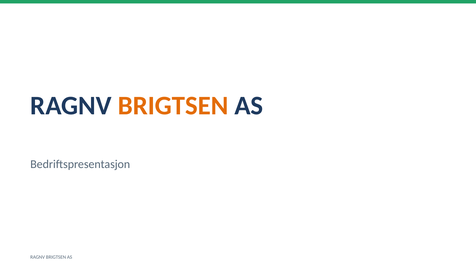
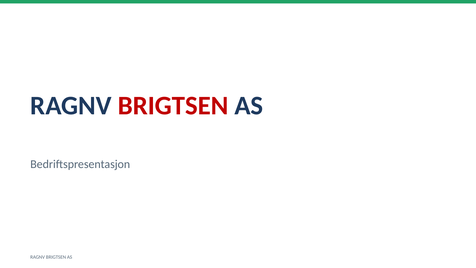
BRIGTSEN at (173, 106) colour: orange -> red
